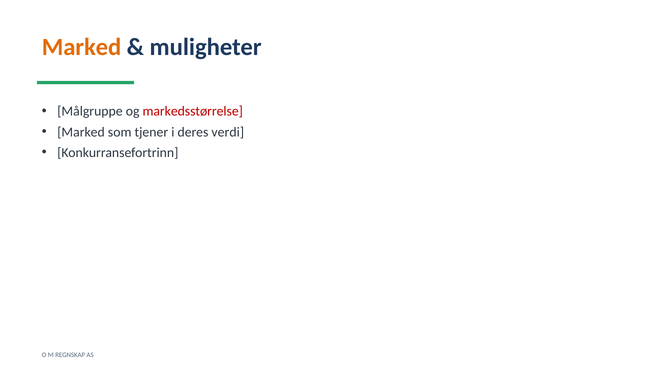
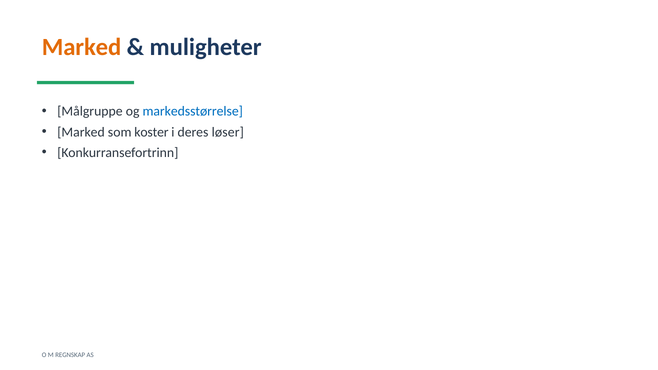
markedsstørrelse colour: red -> blue
tjener: tjener -> koster
verdi: verdi -> løser
